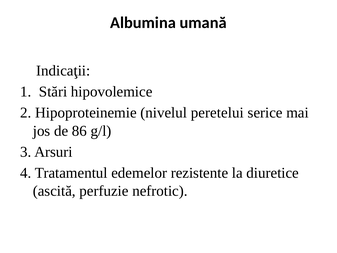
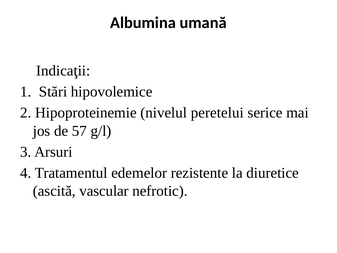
86: 86 -> 57
perfuzie: perfuzie -> vascular
